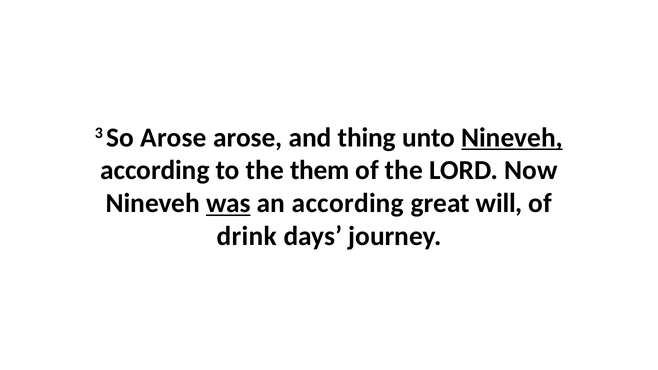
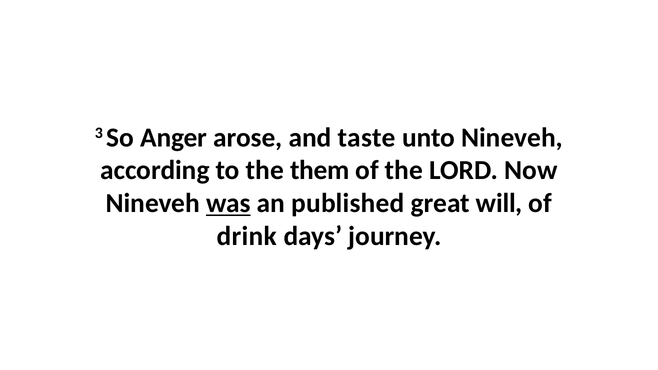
So Arose: Arose -> Anger
thing: thing -> taste
Nineveh at (512, 138) underline: present -> none
an according: according -> published
